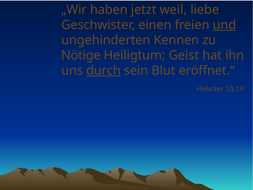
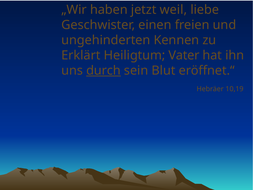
und underline: present -> none
Nötige: Nötige -> Erklärt
Geist: Geist -> Vater
